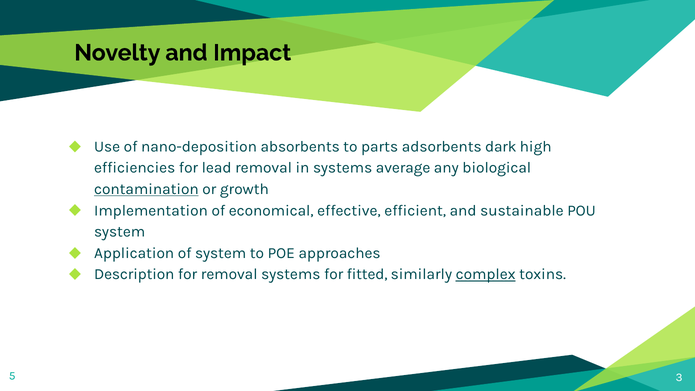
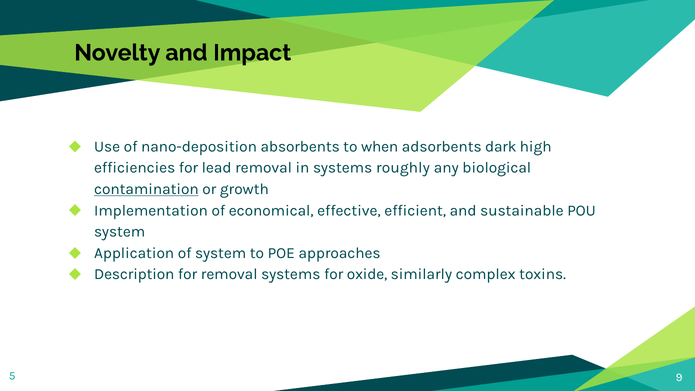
parts: parts -> when
average: average -> roughly
fitted: fitted -> oxide
complex underline: present -> none
3: 3 -> 9
